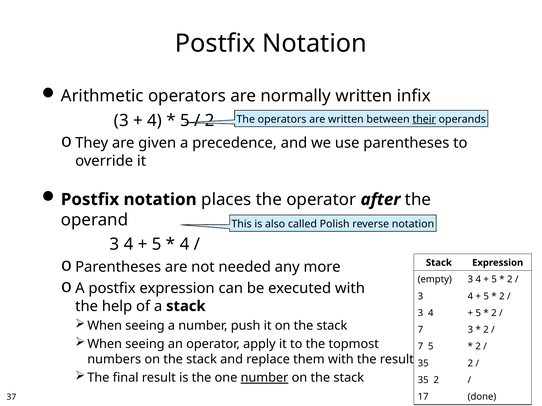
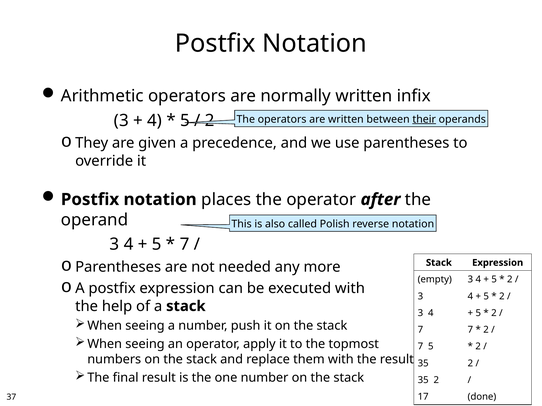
4 at (185, 245): 4 -> 7
7 3: 3 -> 7
number at (265, 378) underline: present -> none
